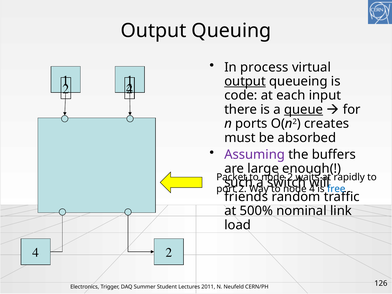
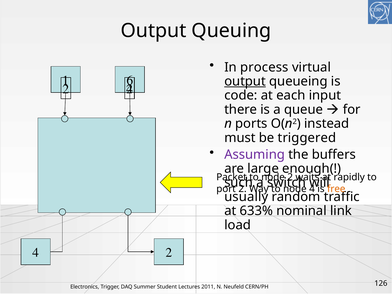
1 1: 1 -> 6
queue underline: present -> none
creates: creates -> instead
absorbed: absorbed -> triggered
free colour: blue -> orange
friends: friends -> usually
500%: 500% -> 633%
